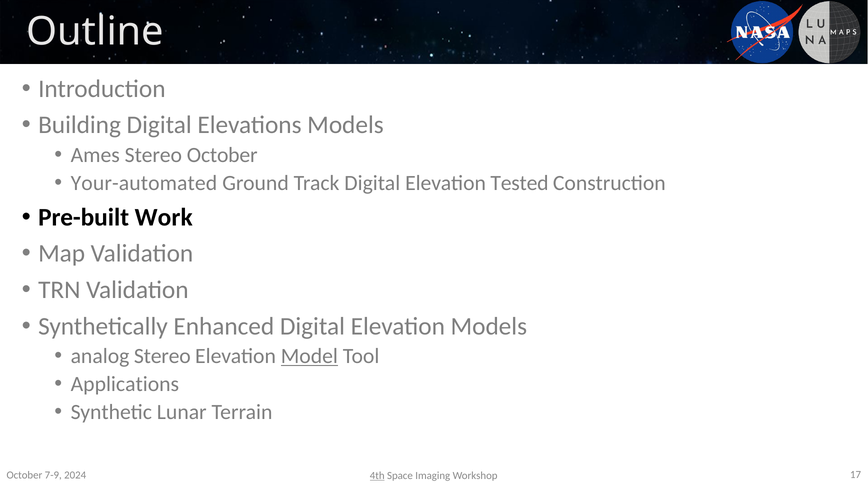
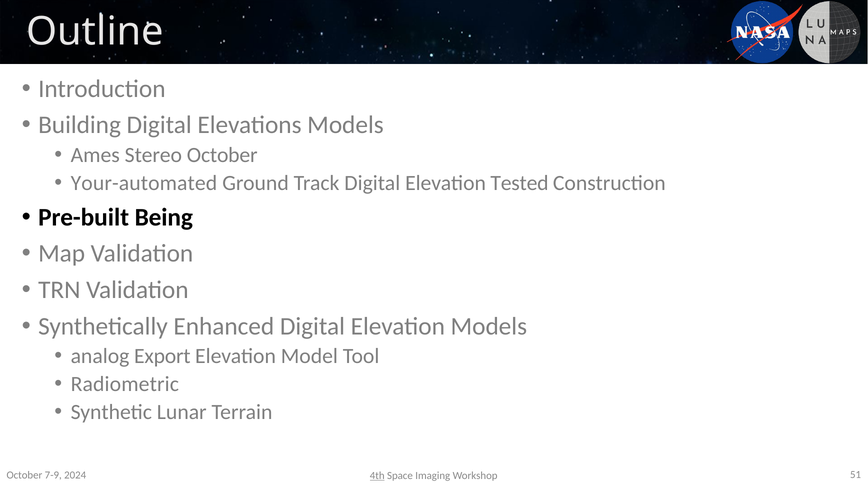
Work: Work -> Being
analog Stereo: Stereo -> Export
Model underline: present -> none
Applications: Applications -> Radiometric
17: 17 -> 51
